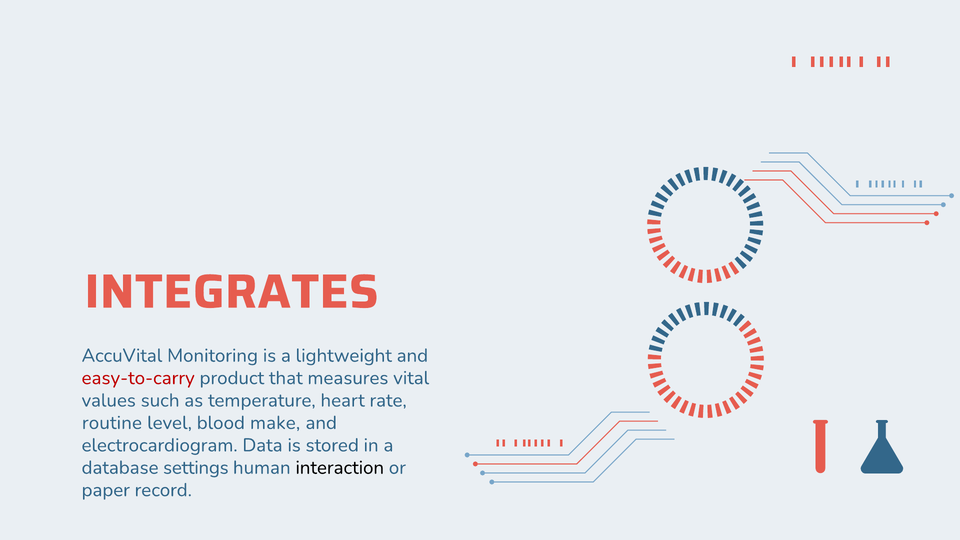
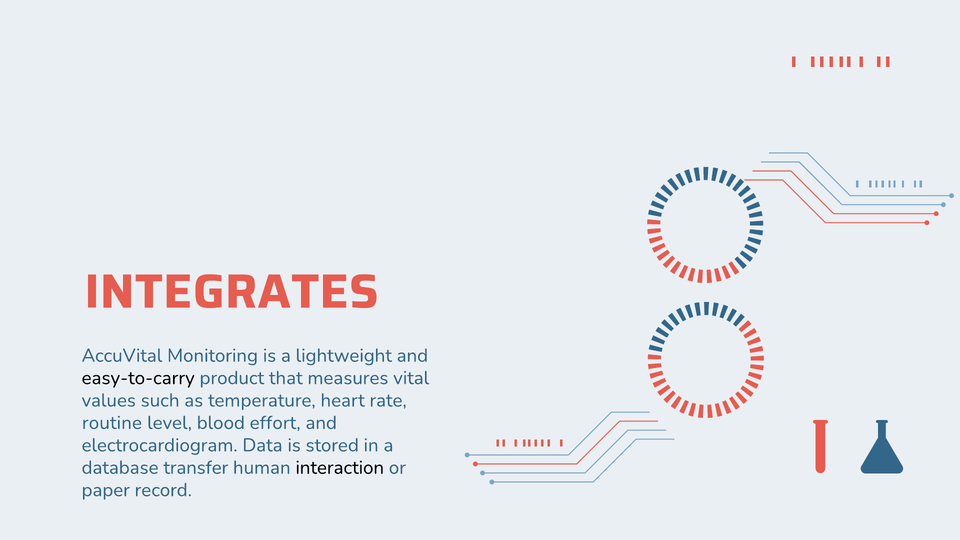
easy-to-carry colour: red -> black
make: make -> effort
settings: settings -> transfer
